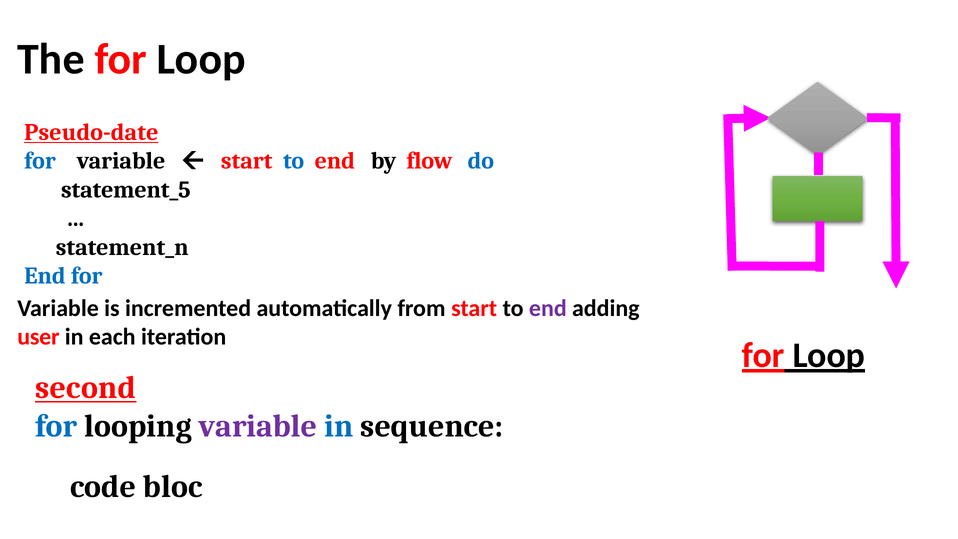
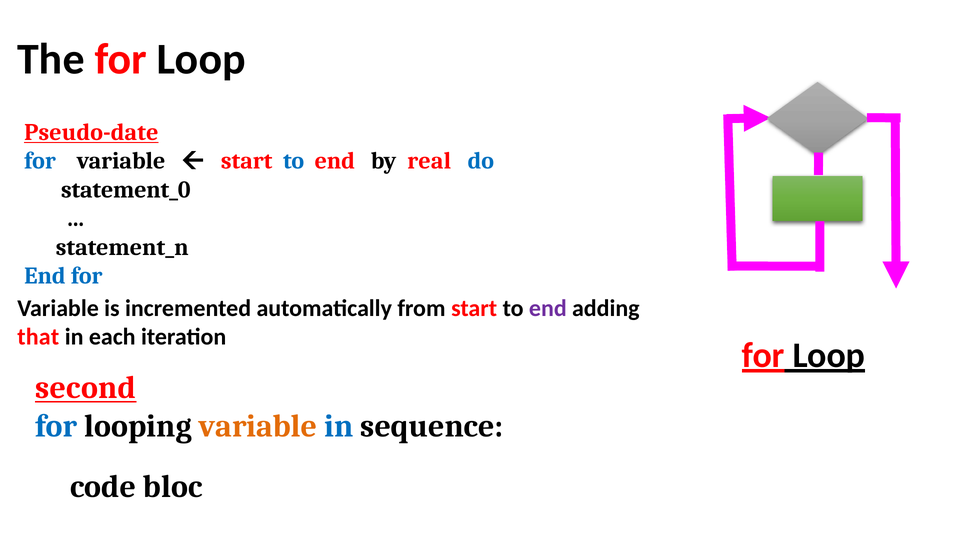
flow: flow -> real
statement_5: statement_5 -> statement_0
user: user -> that
variable at (258, 426) colour: purple -> orange
